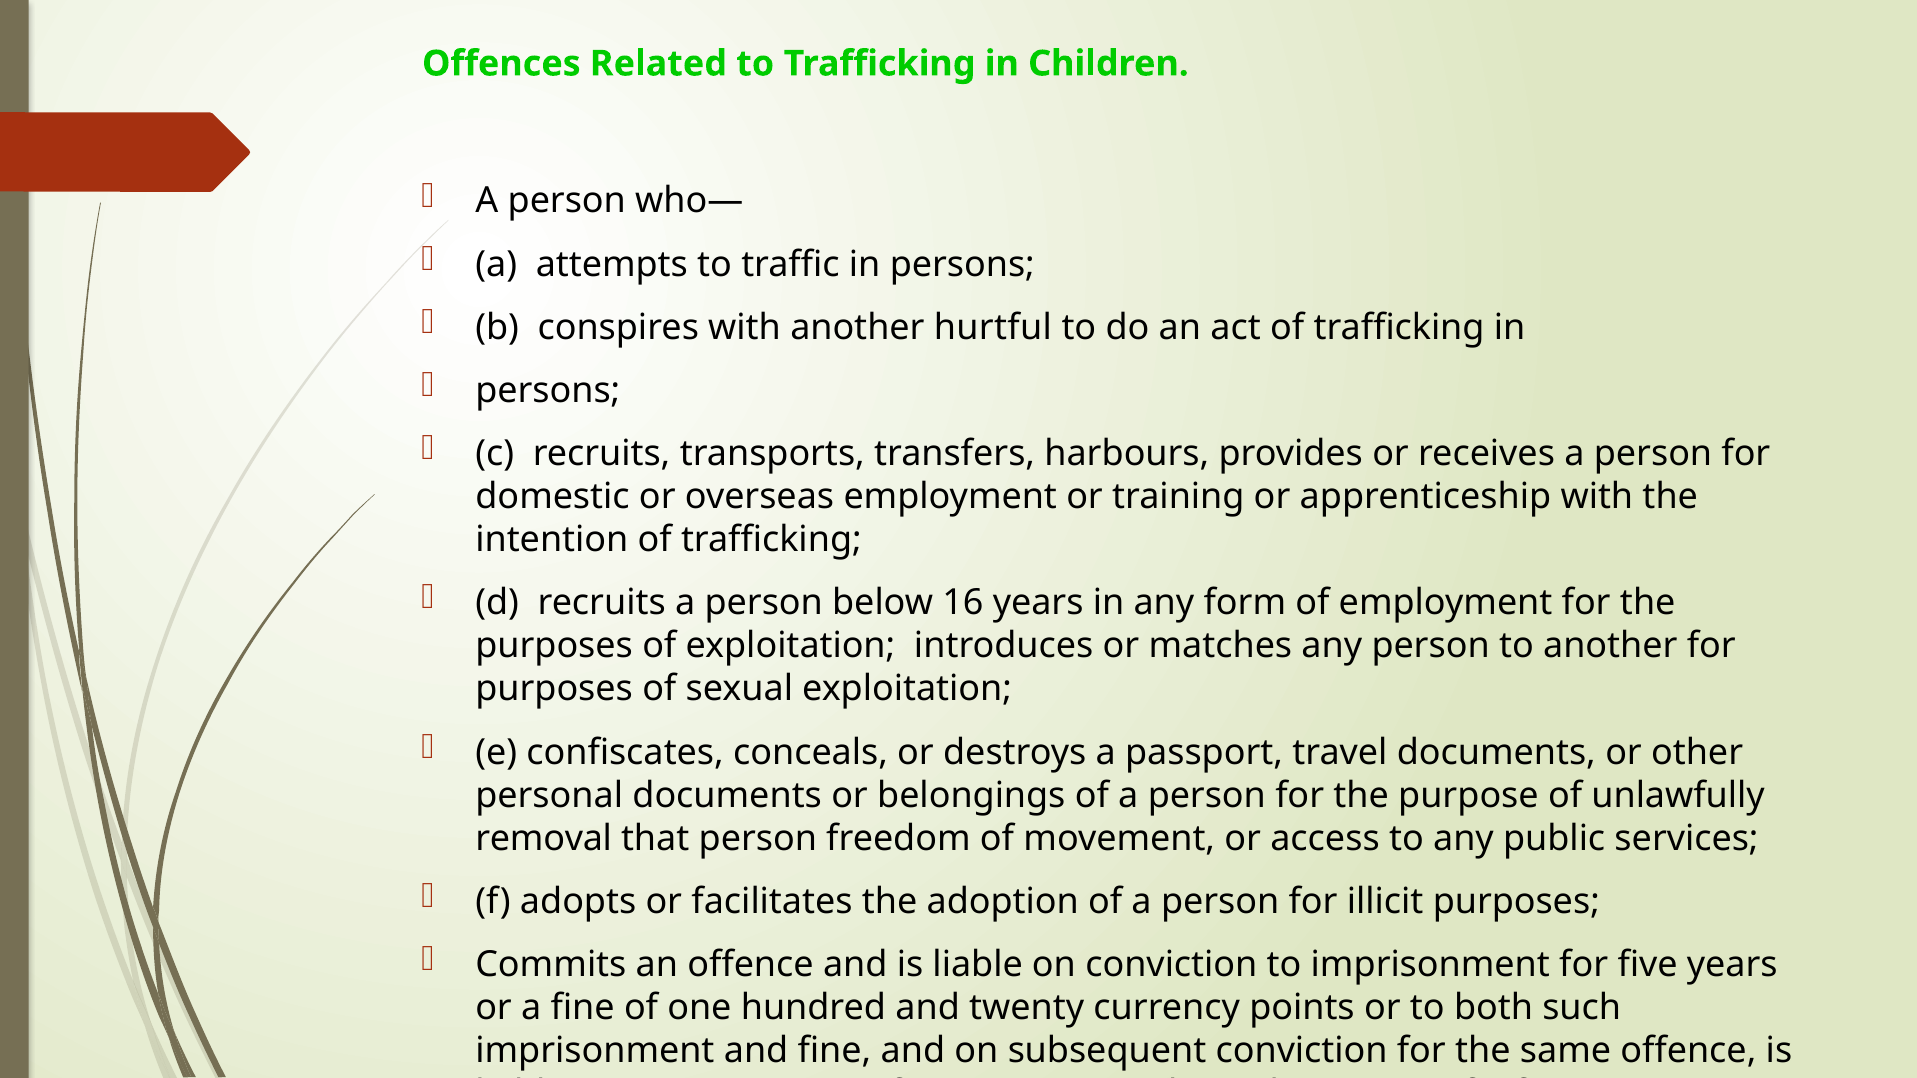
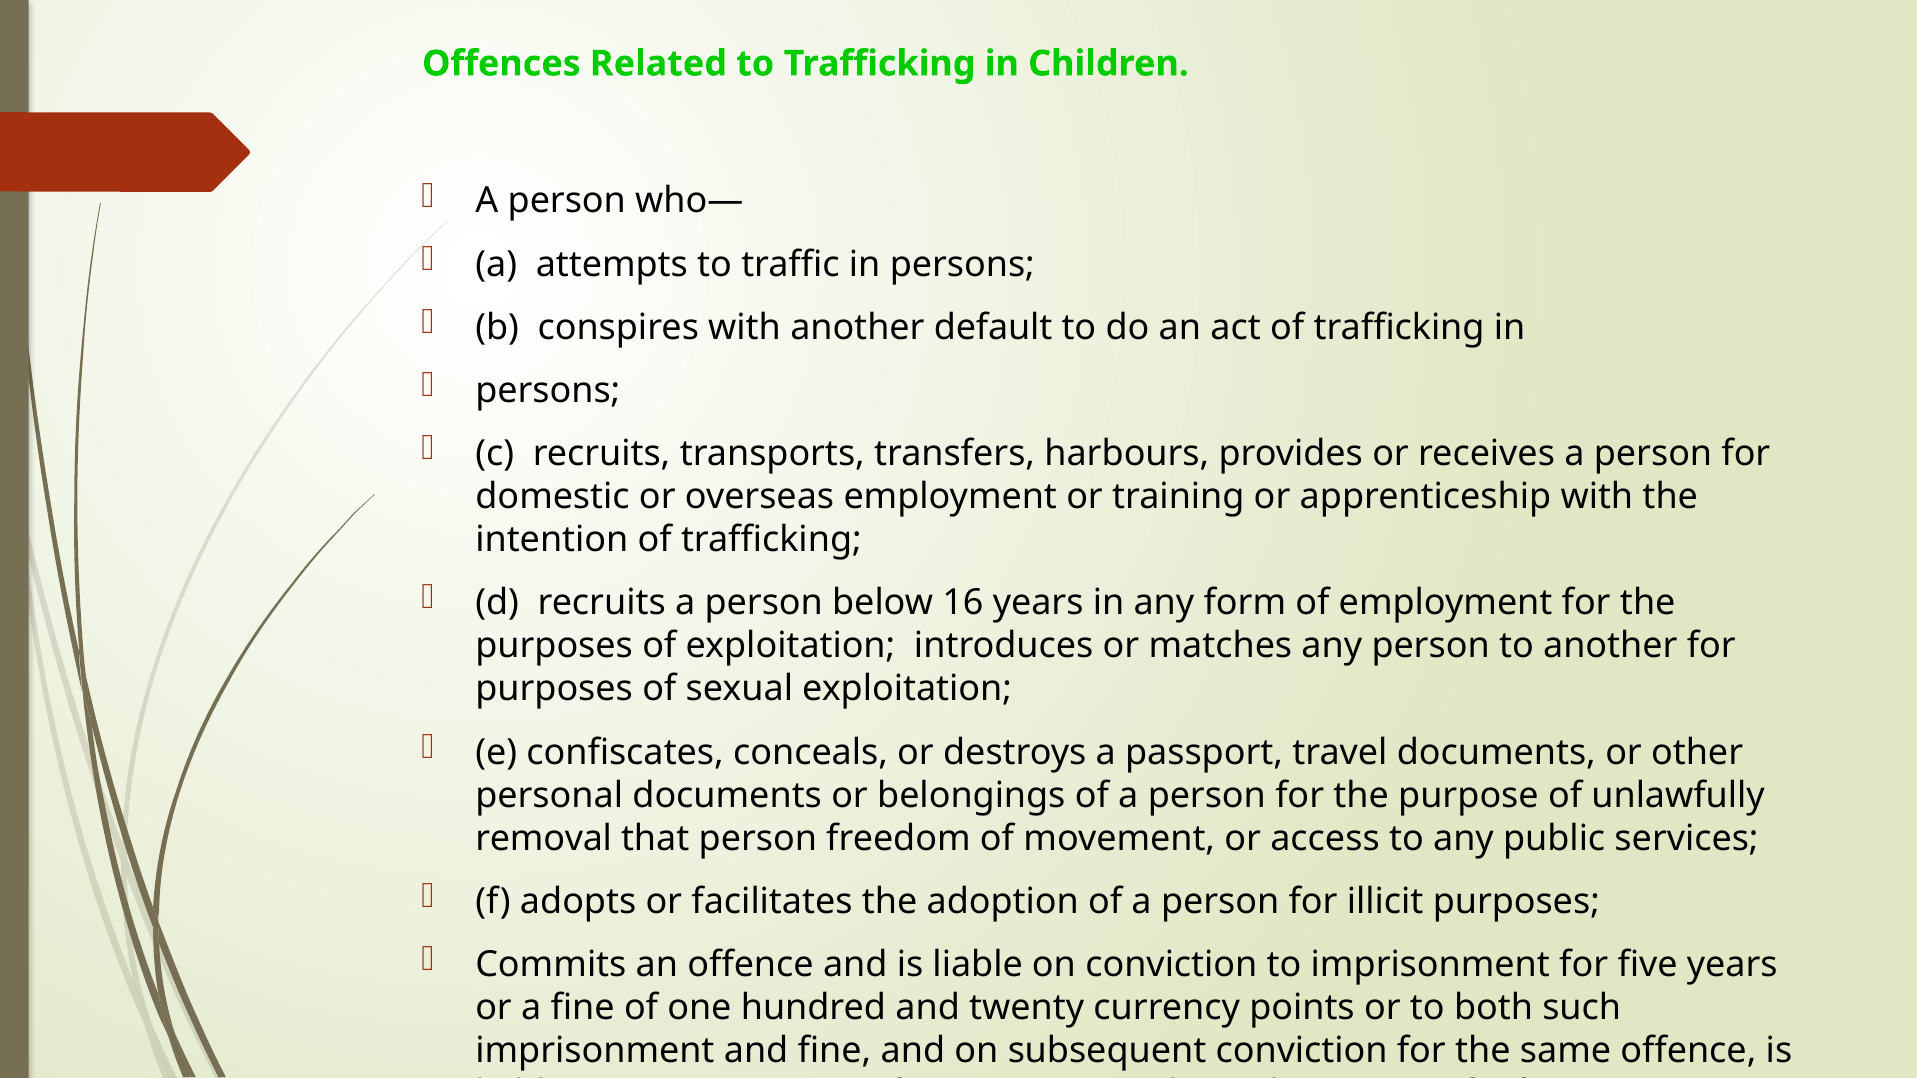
hurtful: hurtful -> default
